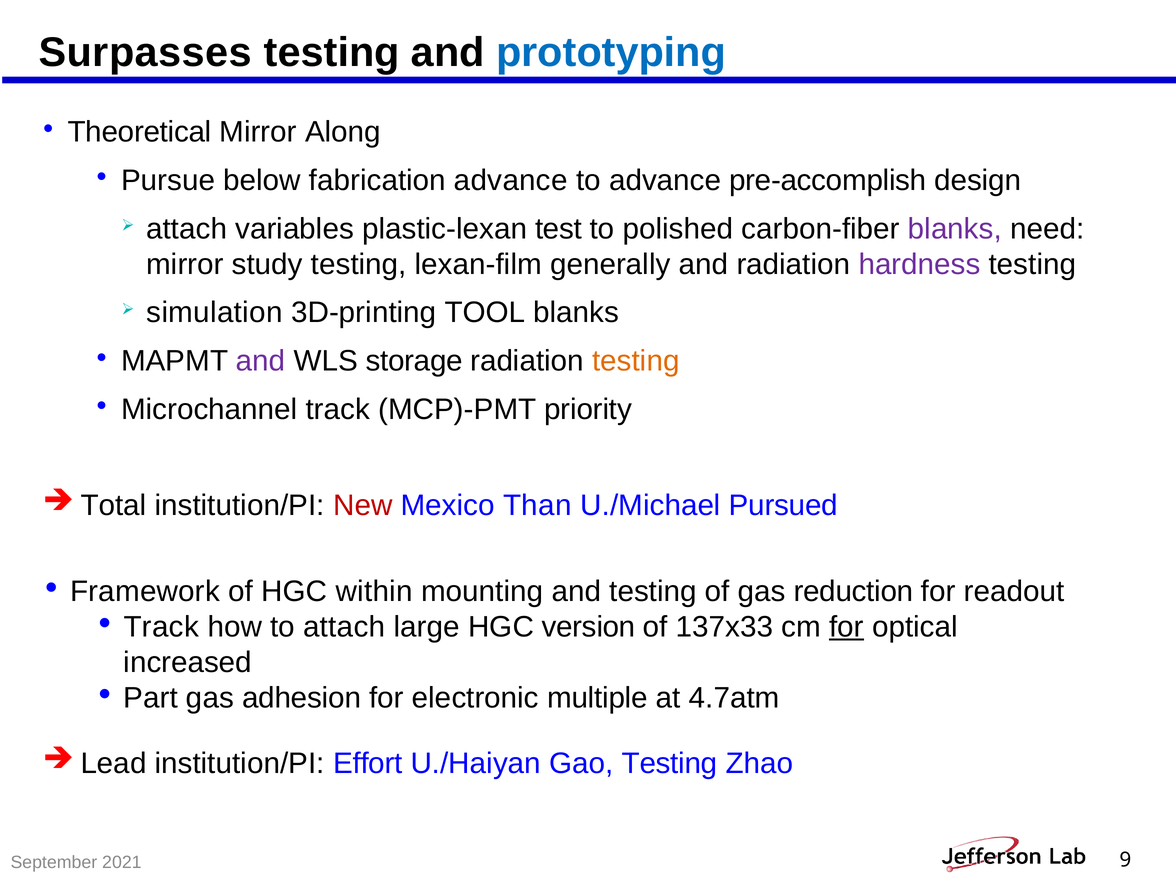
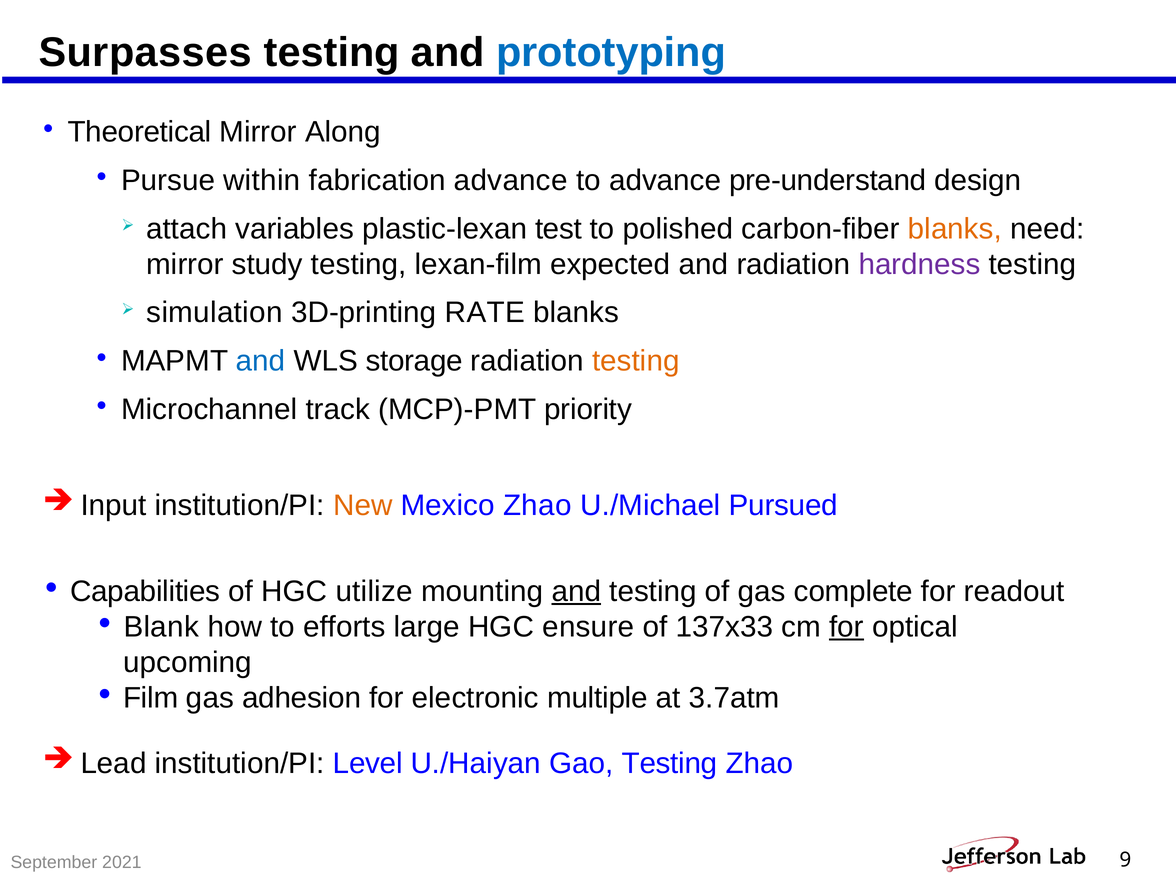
below: below -> within
pre-accomplish: pre-accomplish -> pre-understand
blanks at (955, 229) colour: purple -> orange
generally: generally -> expected
TOOL: TOOL -> RATE
and at (261, 361) colour: purple -> blue
Total: Total -> Input
New colour: red -> orange
Mexico Than: Than -> Zhao
Framework: Framework -> Capabilities
within: within -> utilize
and at (576, 592) underline: none -> present
reduction: reduction -> complete
Track at (161, 627): Track -> Blank
to attach: attach -> efforts
version: version -> ensure
increased: increased -> upcoming
Part: Part -> Film
4.7atm: 4.7atm -> 3.7atm
Effort: Effort -> Level
